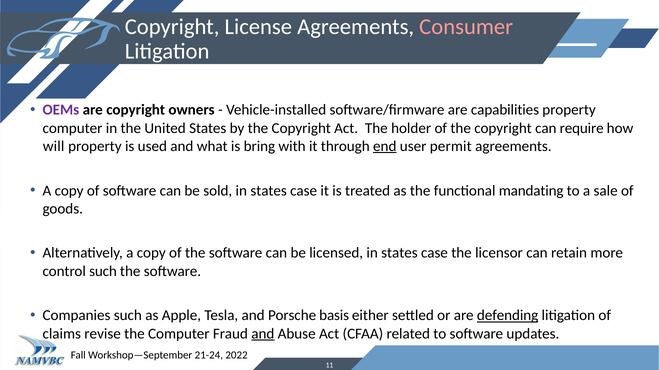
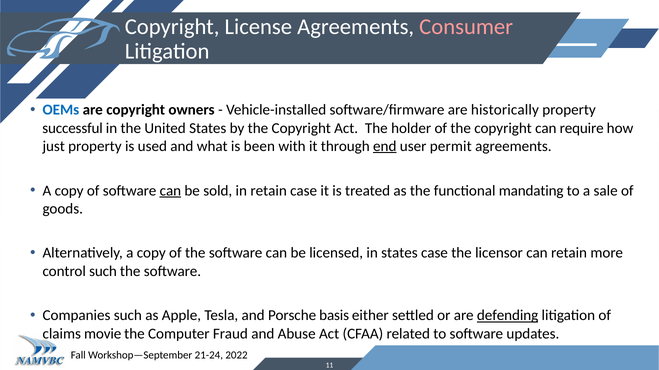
OEMs colour: purple -> blue
capabilities: capabilities -> historically
computer at (72, 128): computer -> successful
will: will -> just
bring: bring -> been
can at (170, 191) underline: none -> present
sold in states: states -> retain
revise: revise -> movie
and at (263, 334) underline: present -> none
